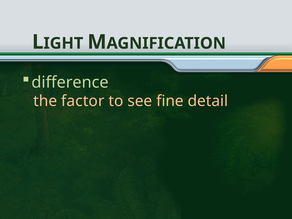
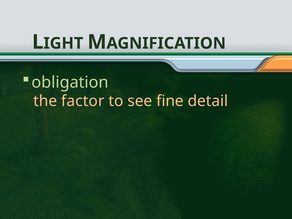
difference: difference -> obligation
